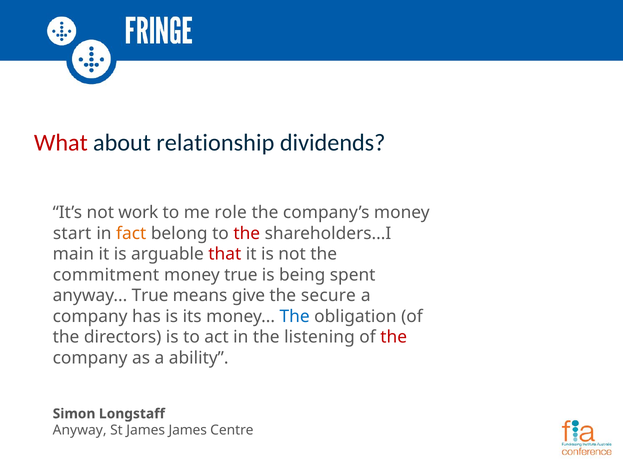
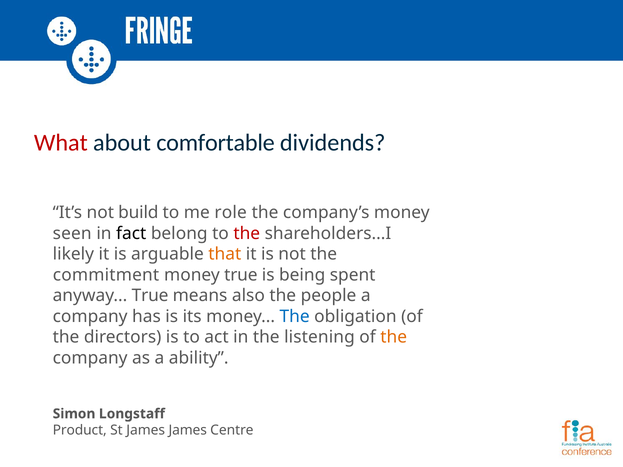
relationship: relationship -> comfortable
work: work -> build
start: start -> seen
fact colour: orange -> black
main: main -> likely
that colour: red -> orange
give: give -> also
secure: secure -> people
the at (394, 337) colour: red -> orange
Anyway at (80, 431): Anyway -> Product
